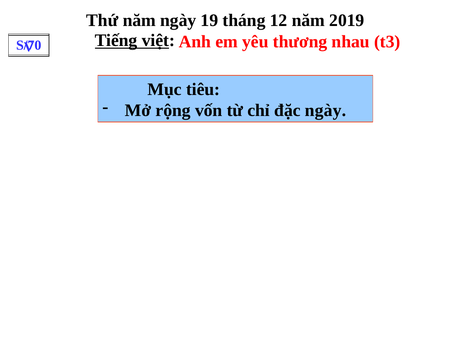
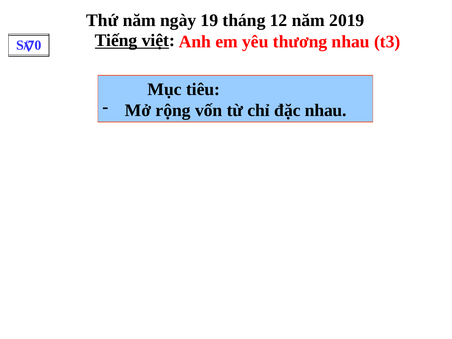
đặc ngày: ngày -> nhau
